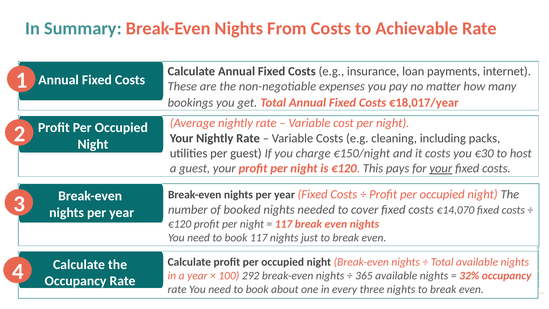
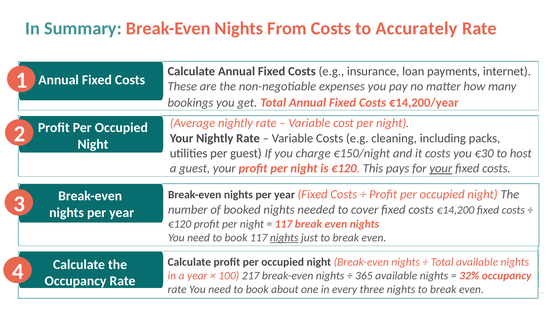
Achievable: Achievable -> Accurately
€18,017/year: €18,017/year -> €14,200/year
€14,070: €14,070 -> €14,200
nights at (284, 238) underline: none -> present
292: 292 -> 217
